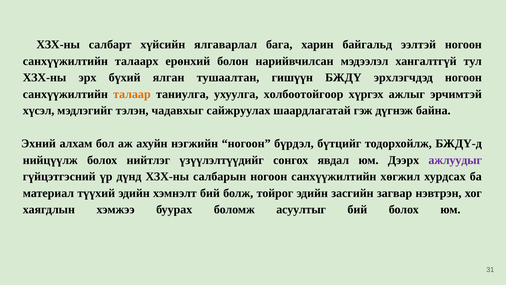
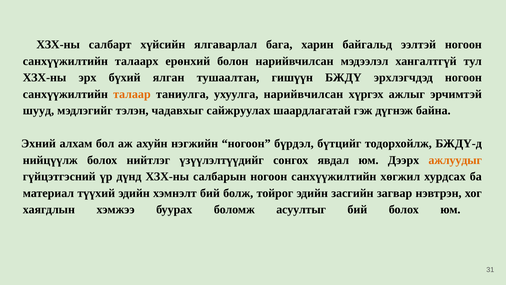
ухуулга холбоотойгоор: холбоотойгоор -> нарийвчилсан
хүсэл: хүсэл -> шууд
ажлуудыг colour: purple -> orange
